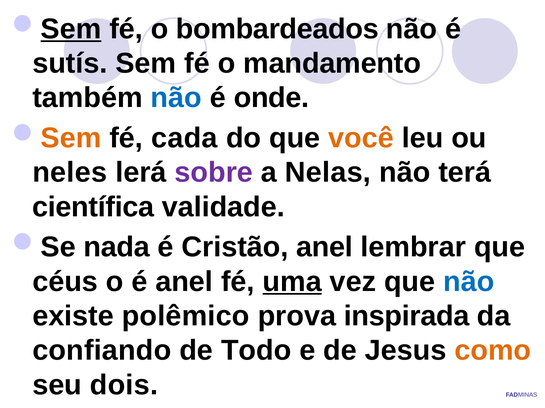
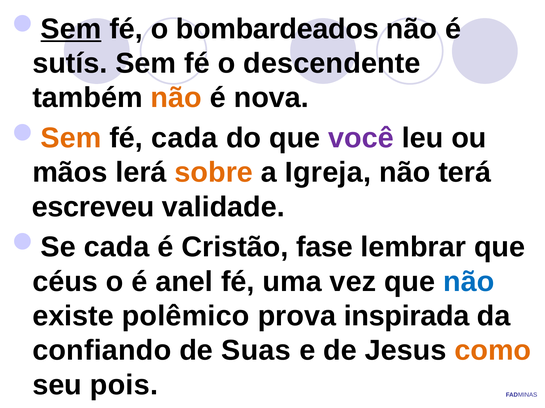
mandamento: mandamento -> descendente
não at (176, 98) colour: blue -> orange
onde: onde -> nova
você colour: orange -> purple
neles: neles -> mãos
sobre colour: purple -> orange
Nelas: Nelas -> Igreja
científica: científica -> escreveu
Se nada: nada -> cada
Cristão anel: anel -> fase
uma underline: present -> none
Todo: Todo -> Suas
dois: dois -> pois
